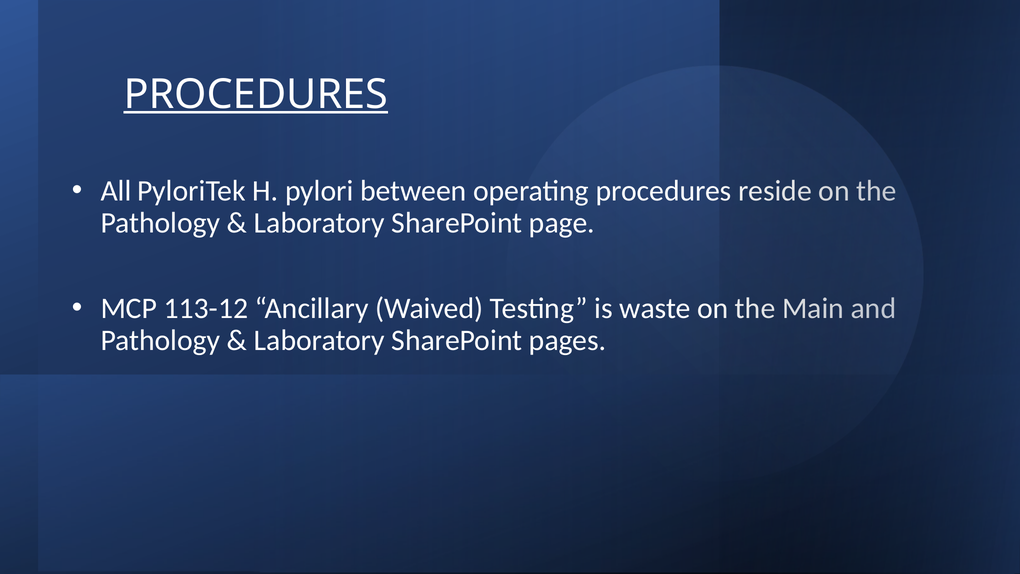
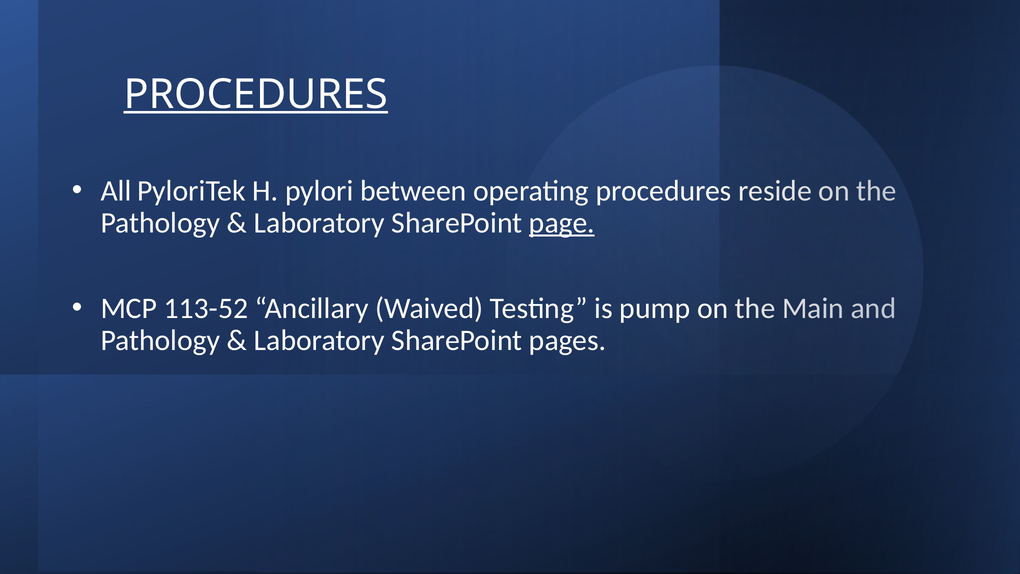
page underline: none -> present
113-12: 113-12 -> 113-52
waste: waste -> pump
